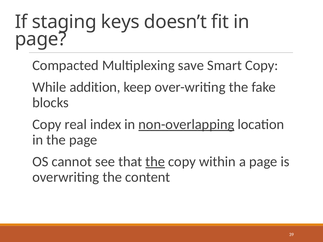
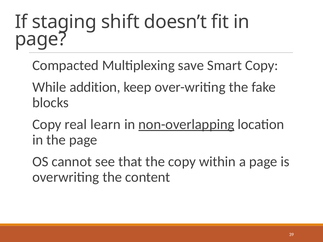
keys: keys -> shift
index: index -> learn
the at (155, 162) underline: present -> none
